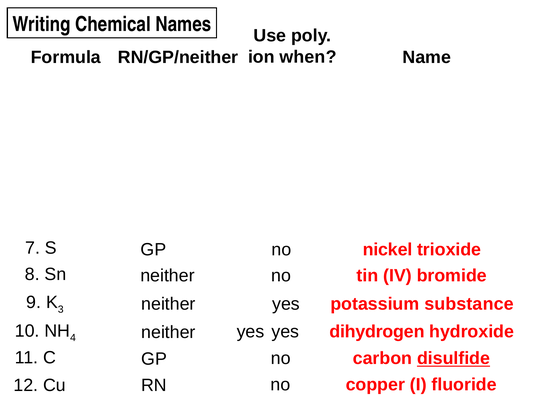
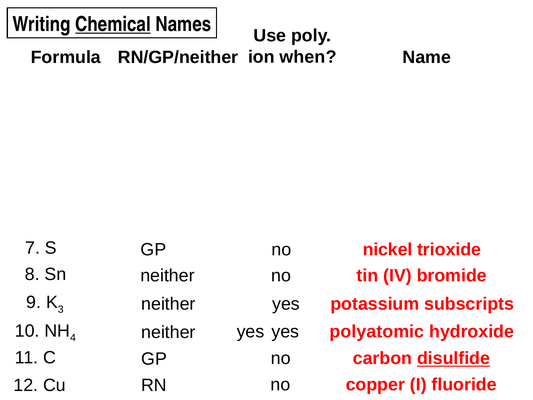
Chemical underline: none -> present
substance: substance -> subscripts
dihydrogen: dihydrogen -> polyatomic
